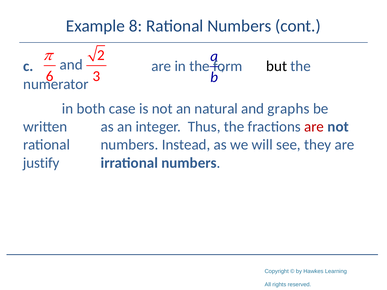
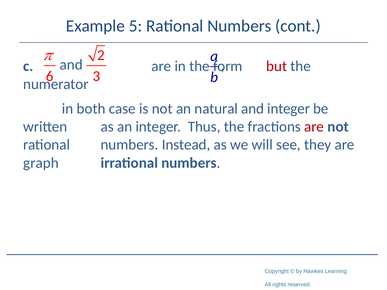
8: 8 -> 5
but colour: black -> red
and graphs: graphs -> integer
justify: justify -> graph
